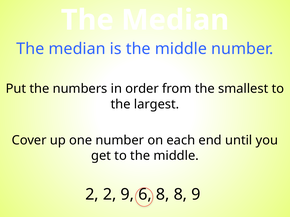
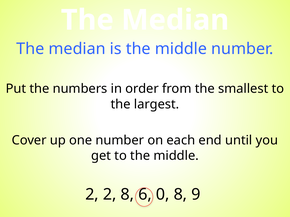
2 9: 9 -> 8
8 at (163, 195): 8 -> 0
